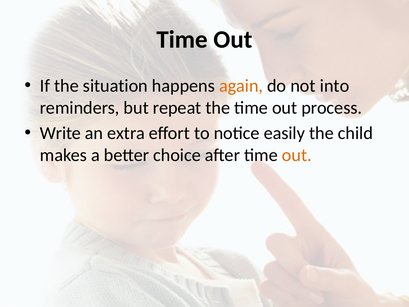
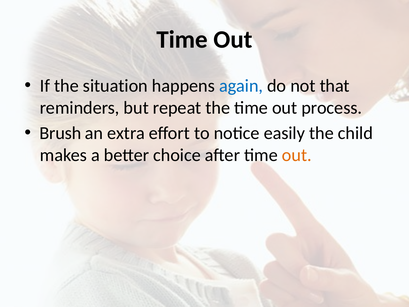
again colour: orange -> blue
into: into -> that
Write: Write -> Brush
